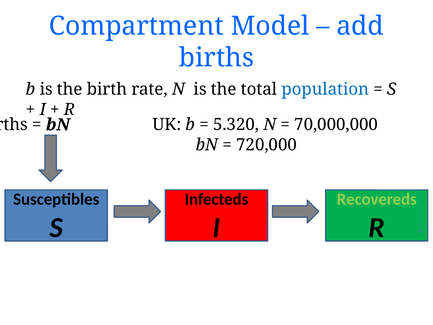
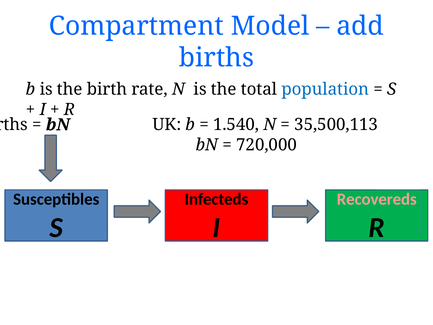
5.320: 5.320 -> 1.540
70,000,000: 70,000,000 -> 35,500,113
Recovereds colour: light green -> pink
